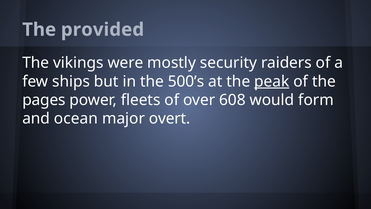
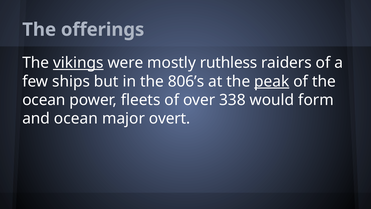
provided: provided -> offerings
vikings underline: none -> present
security: security -> ruthless
500’s: 500’s -> 806’s
pages at (44, 100): pages -> ocean
608: 608 -> 338
